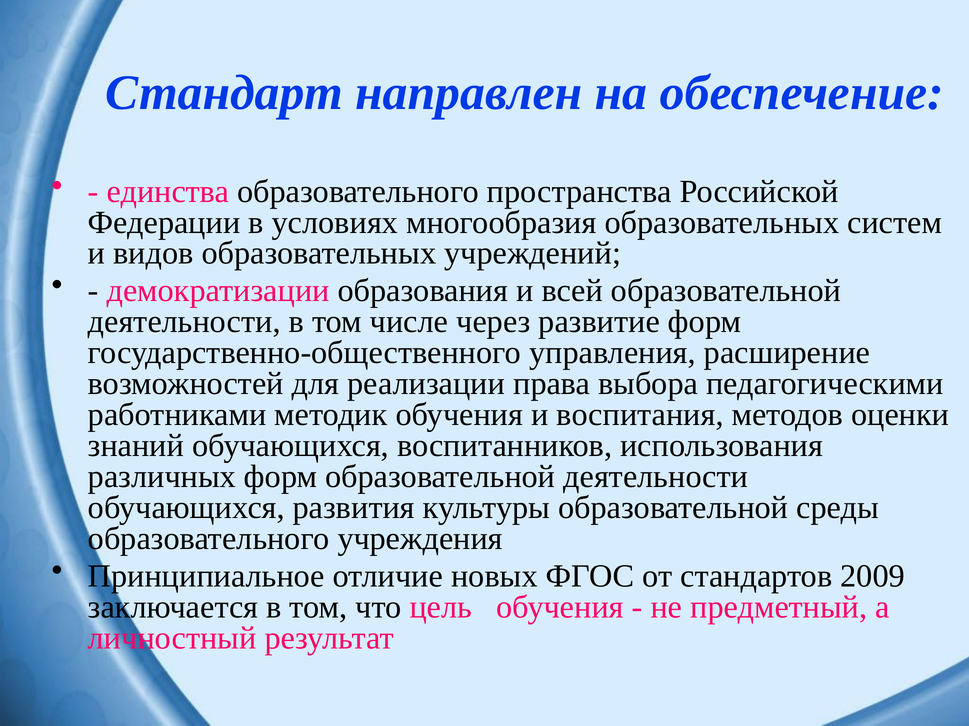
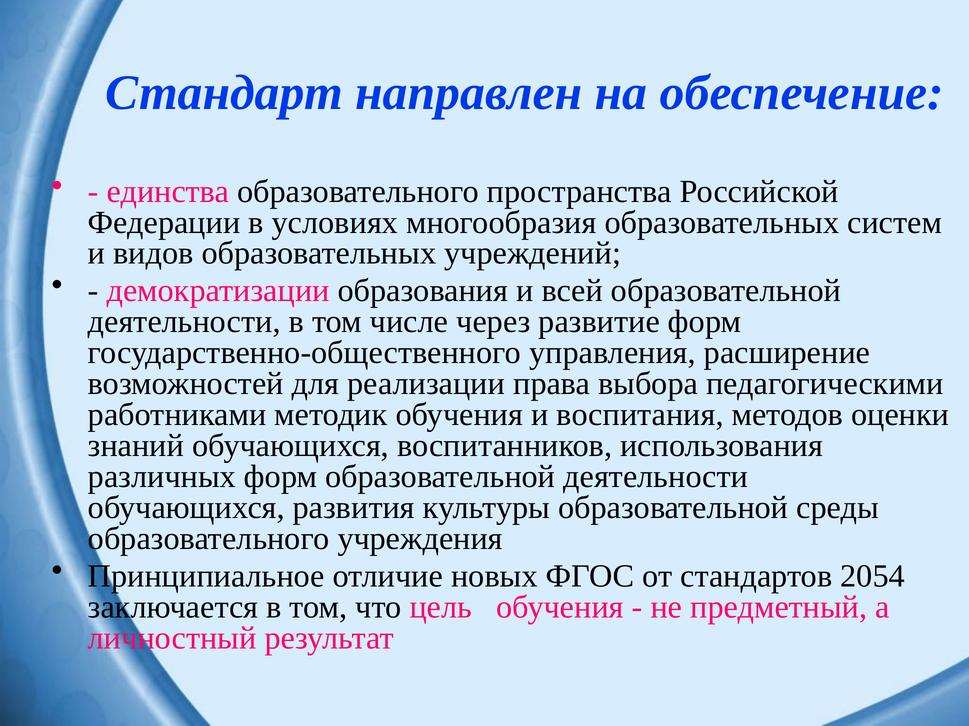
2009: 2009 -> 2054
